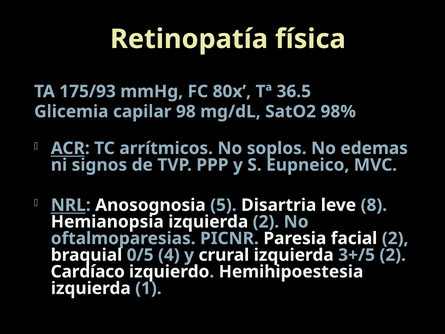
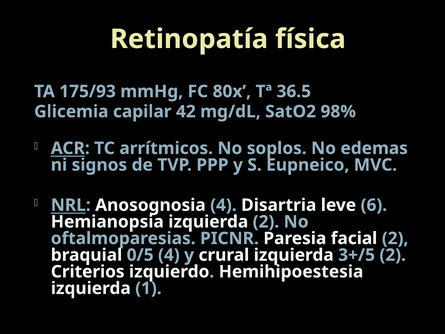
98: 98 -> 42
Anosognosia 5: 5 -> 4
8: 8 -> 6
Cardíaco: Cardíaco -> Criterios
